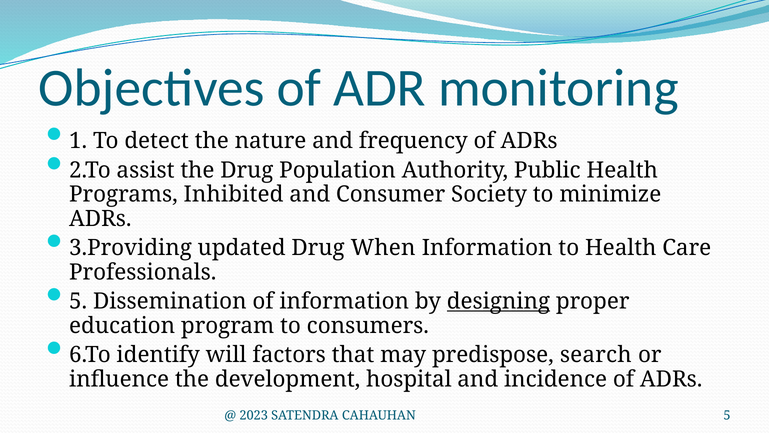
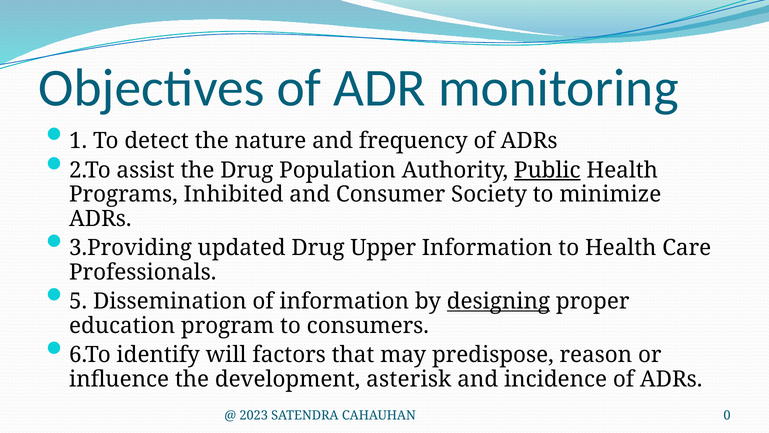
Public underline: none -> present
When: When -> Upper
search: search -> reason
hospital: hospital -> asterisk
CAHAUHAN 5: 5 -> 0
